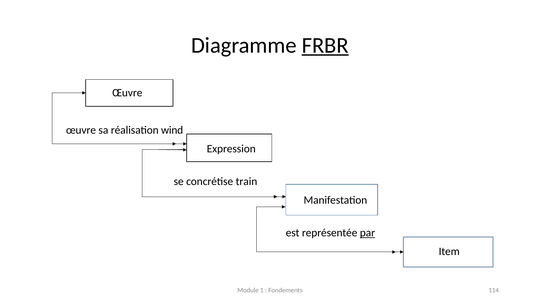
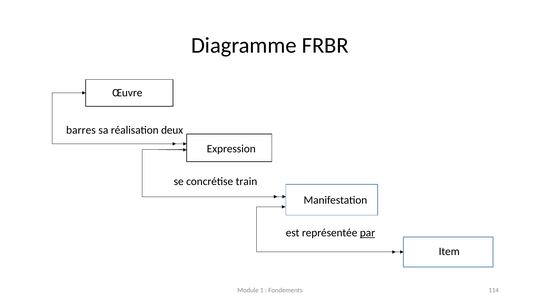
FRBR underline: present -> none
œuvre at (81, 130): œuvre -> barres
wind: wind -> deux
